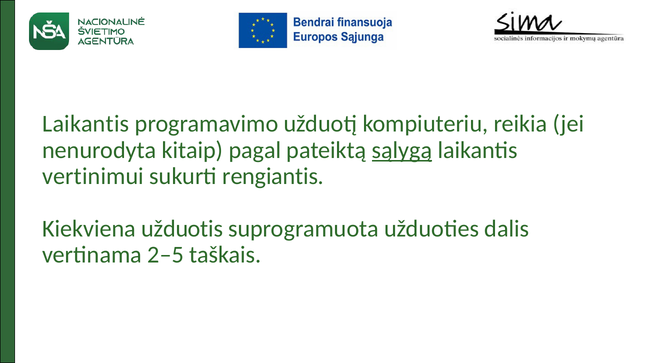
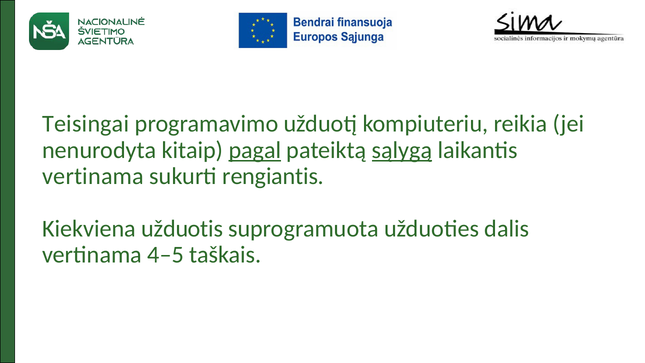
Laikantis at (86, 124): Laikantis -> Teisingai
pagal underline: none -> present
vertinimui at (93, 176): vertinimui -> vertinama
2–5: 2–5 -> 4–5
